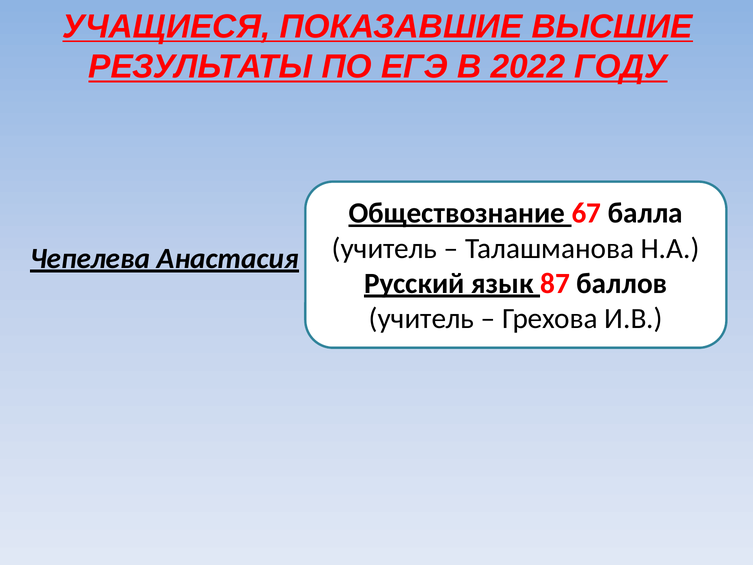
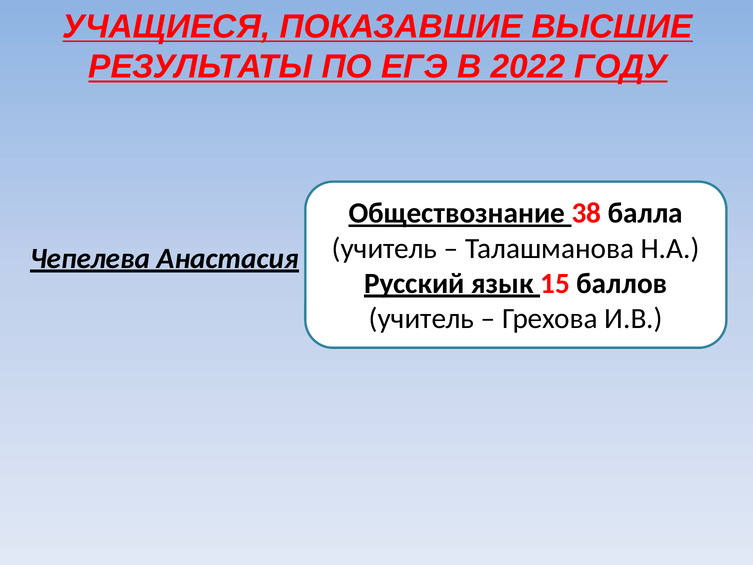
67: 67 -> 38
87: 87 -> 15
